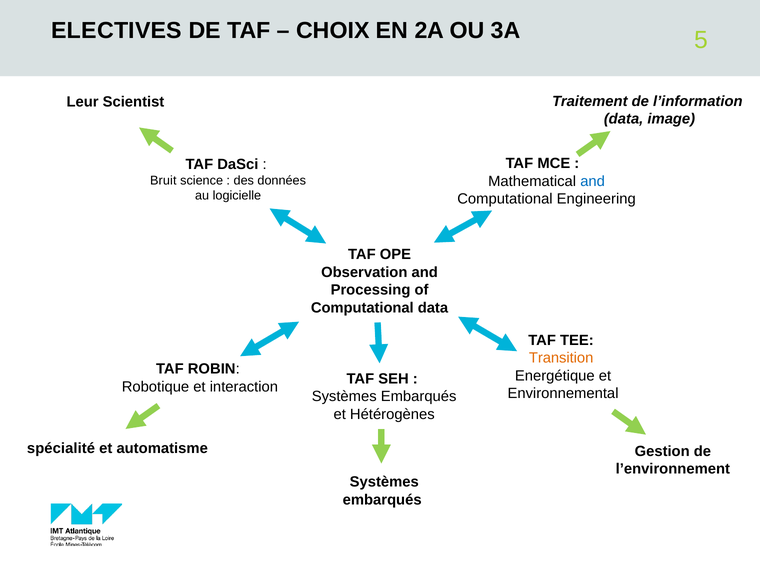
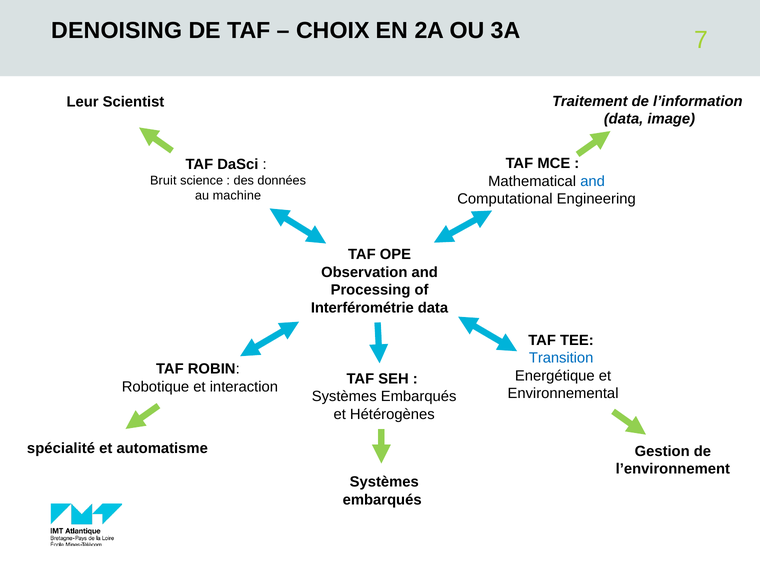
ELECTIVES: ELECTIVES -> DENOISING
5: 5 -> 7
logicielle: logicielle -> machine
Computational at (362, 308): Computational -> Interférométrie
Transition colour: orange -> blue
